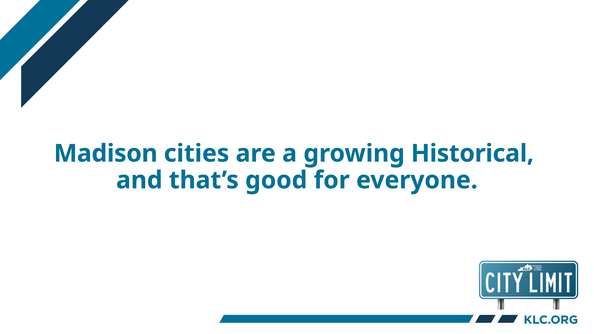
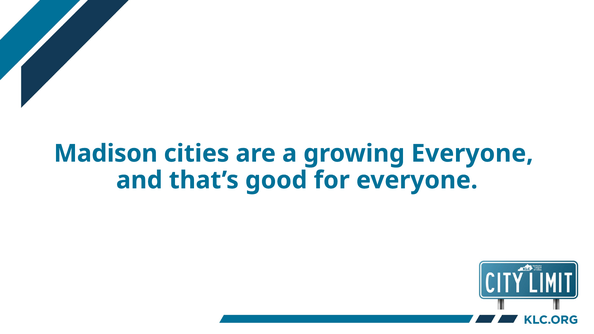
growing Historical: Historical -> Everyone
